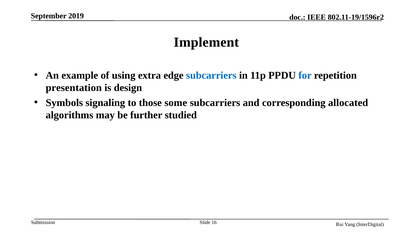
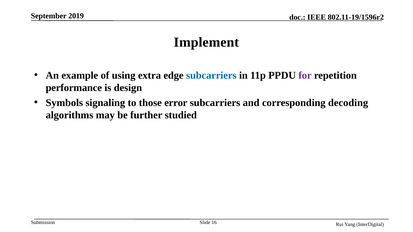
for colour: blue -> purple
presentation: presentation -> performance
some: some -> error
allocated: allocated -> decoding
